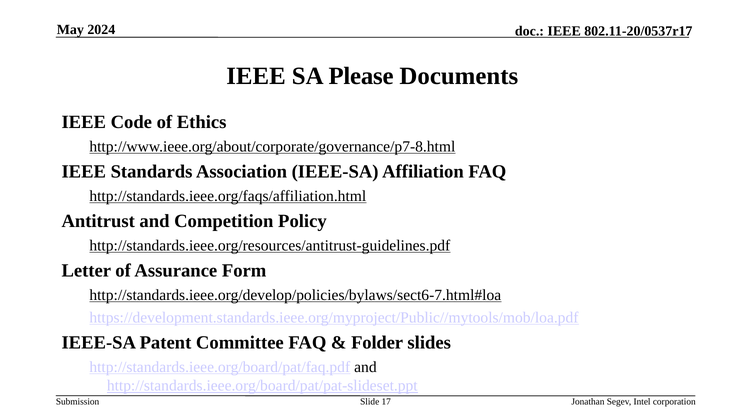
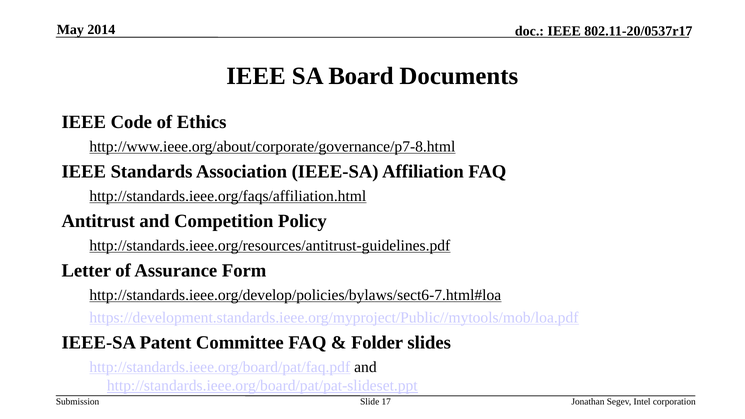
2024: 2024 -> 2014
Please: Please -> Board
